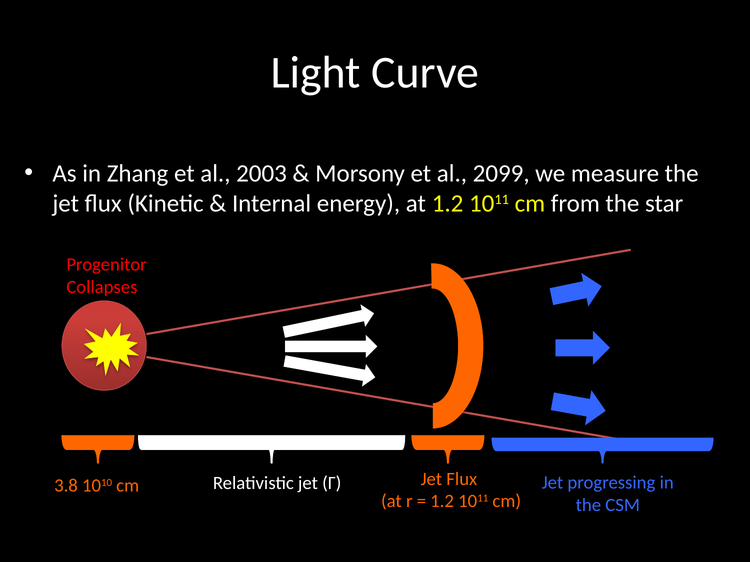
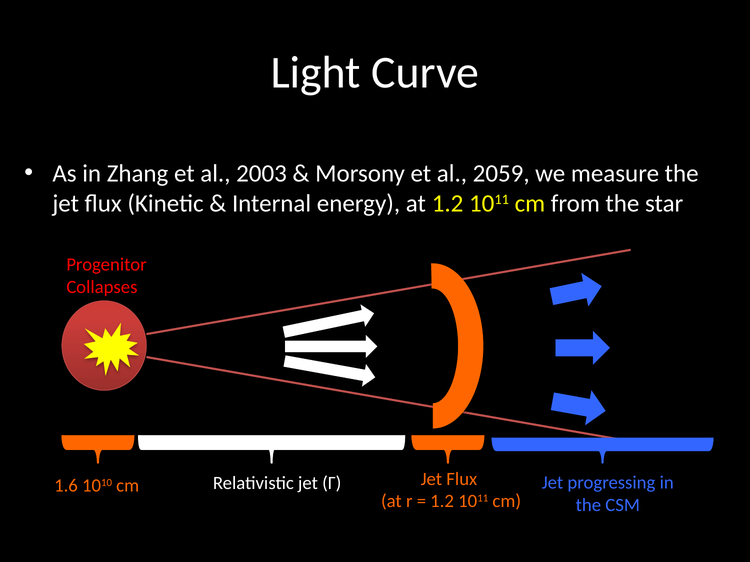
2099: 2099 -> 2059
3.8: 3.8 -> 1.6
